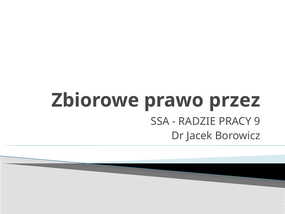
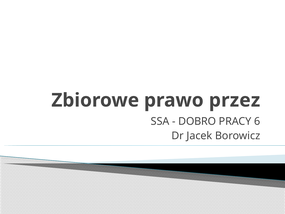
RADZIE: RADZIE -> DOBRO
9: 9 -> 6
